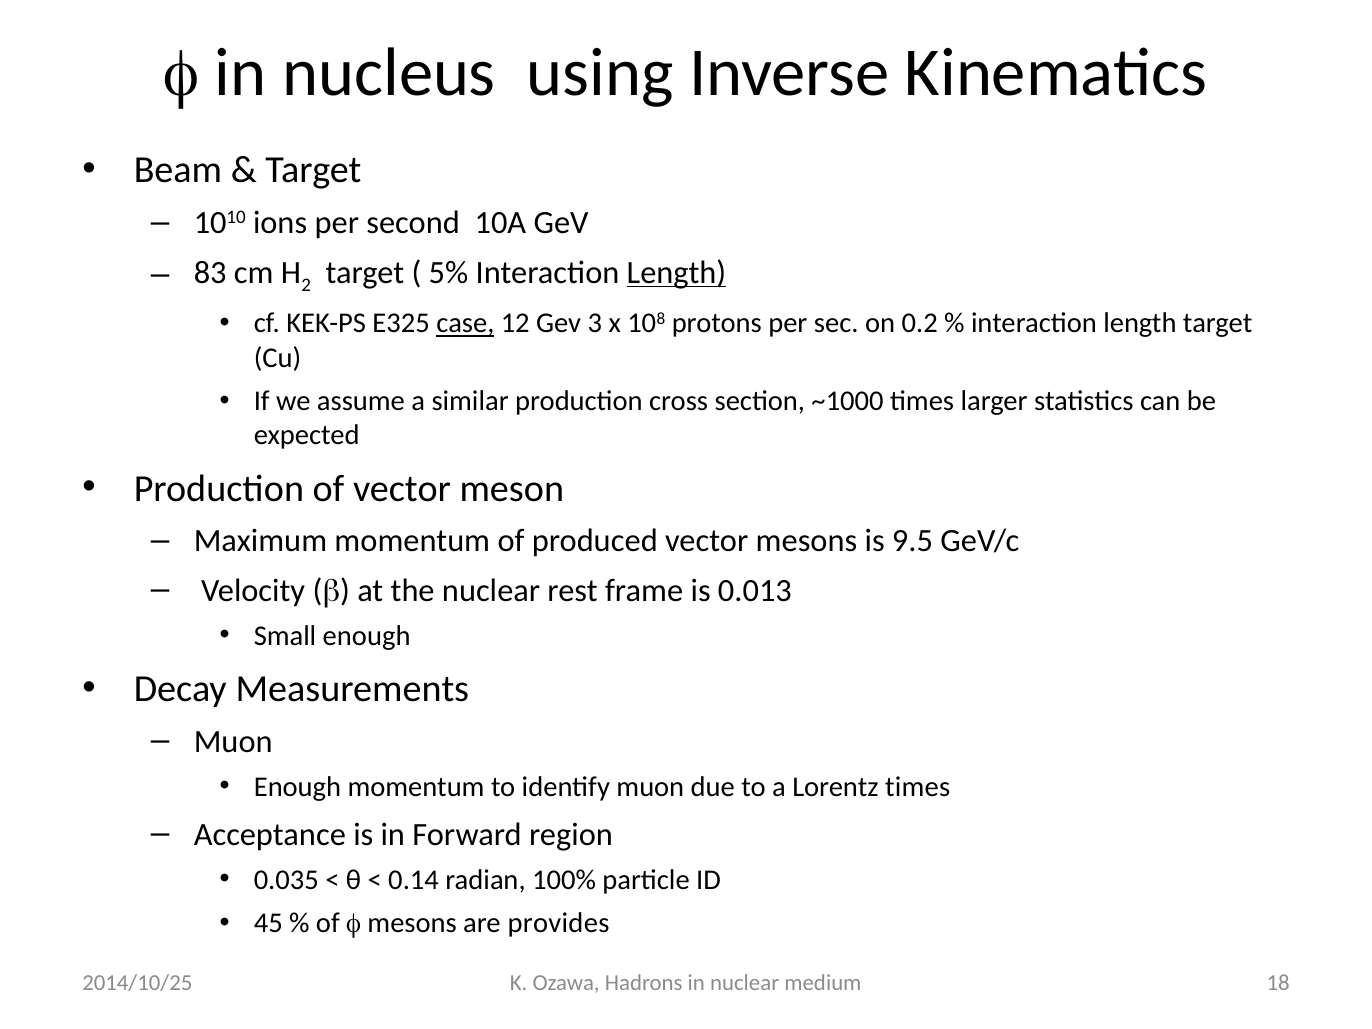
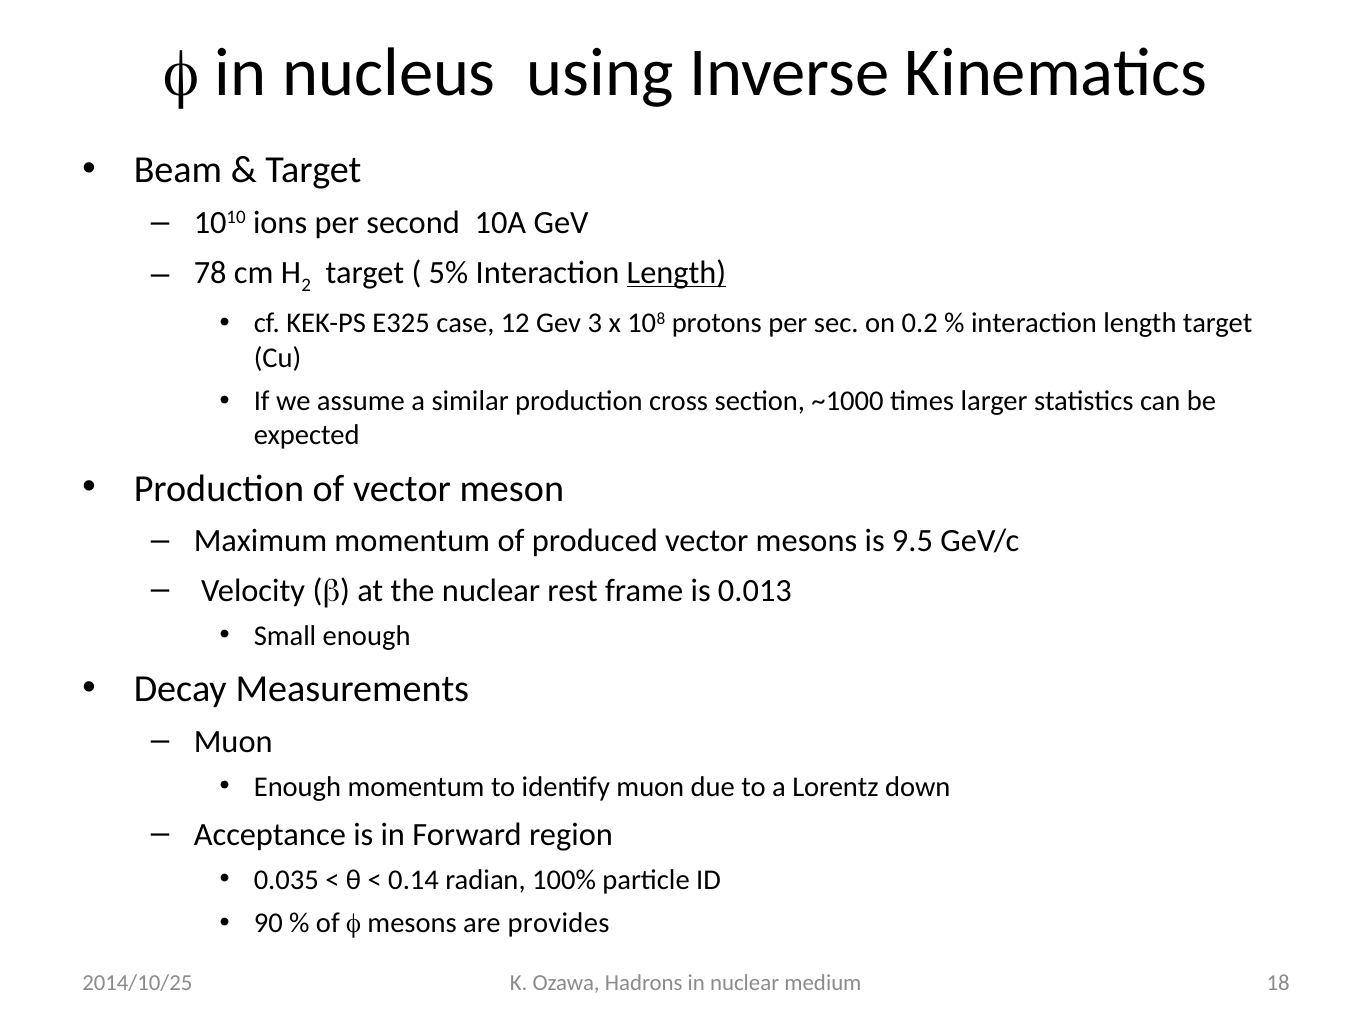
83: 83 -> 78
case underline: present -> none
Lorentz times: times -> down
45: 45 -> 90
